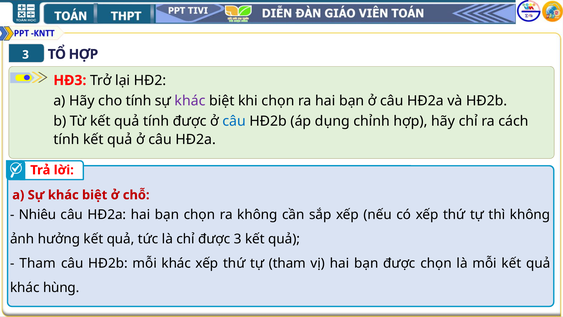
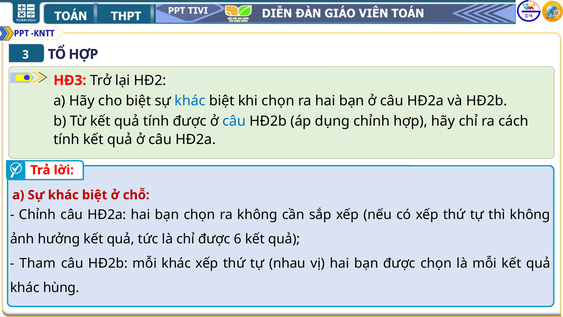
cho tính: tính -> biệt
khác at (190, 101) colour: purple -> blue
Nhiêu at (38, 214): Nhiêu -> Chỉnh
được 3: 3 -> 6
tự tham: tham -> nhau
